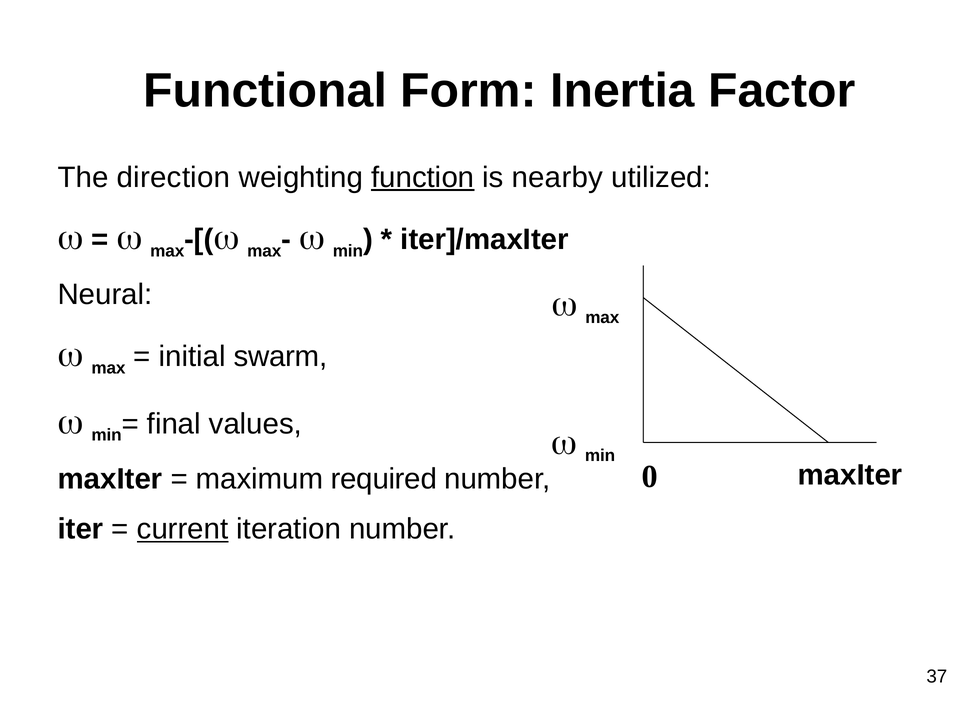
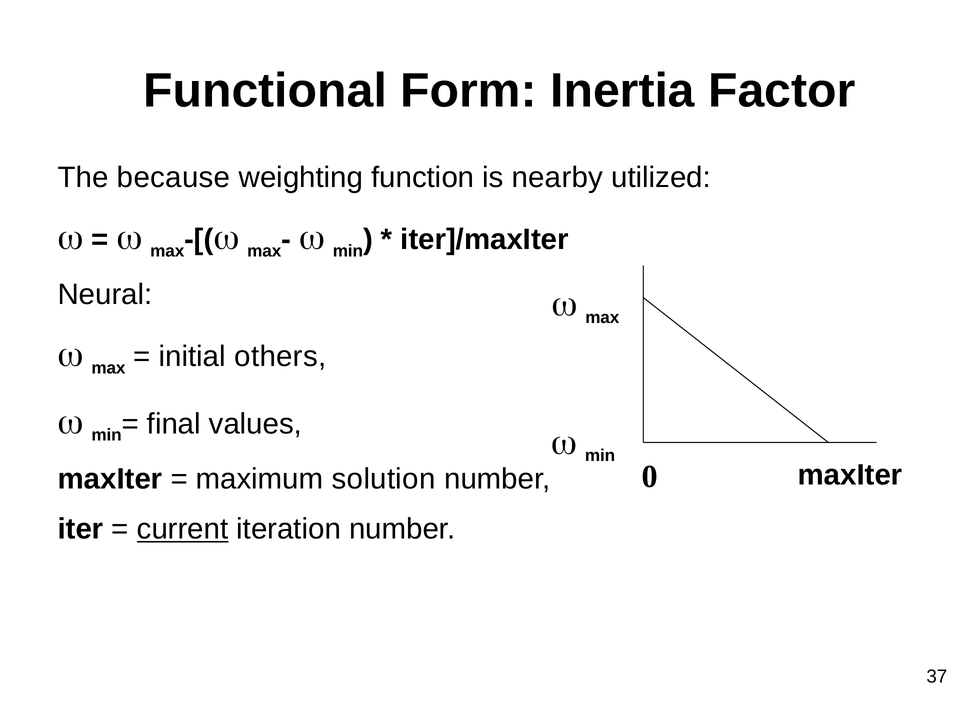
direction: direction -> because
function underline: present -> none
swarm: swarm -> others
required: required -> solution
